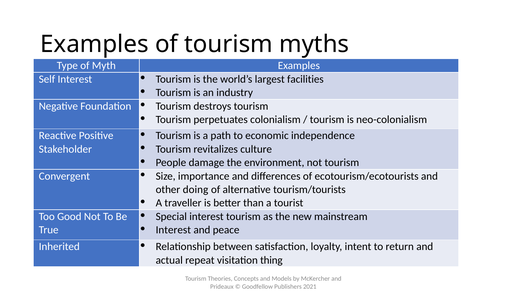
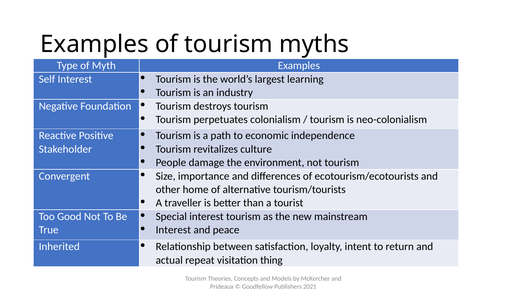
facilities: facilities -> learning
doing: doing -> home
